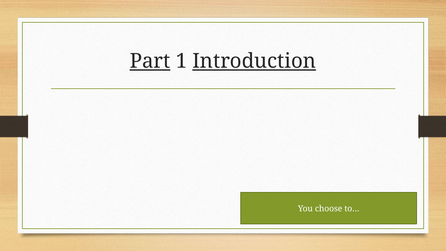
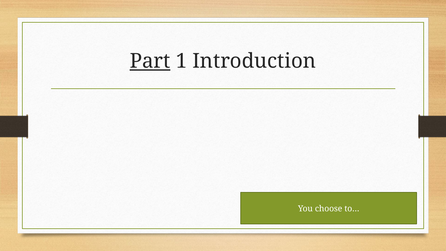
Introduction underline: present -> none
